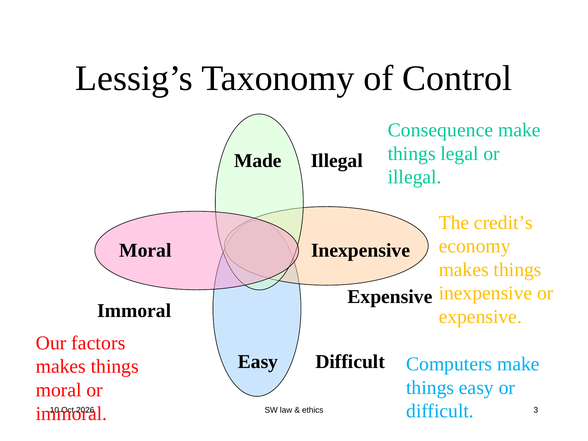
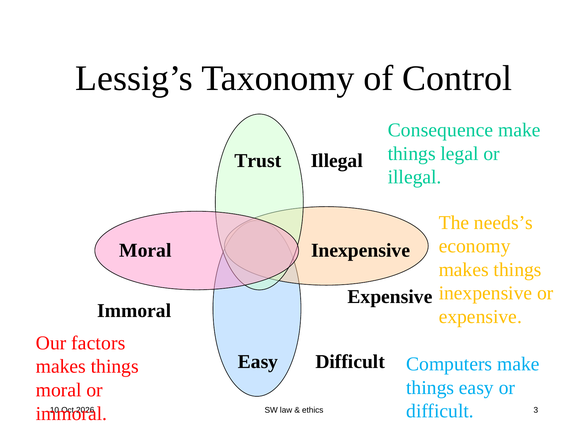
Made: Made -> Trust
credit’s: credit’s -> needs’s
